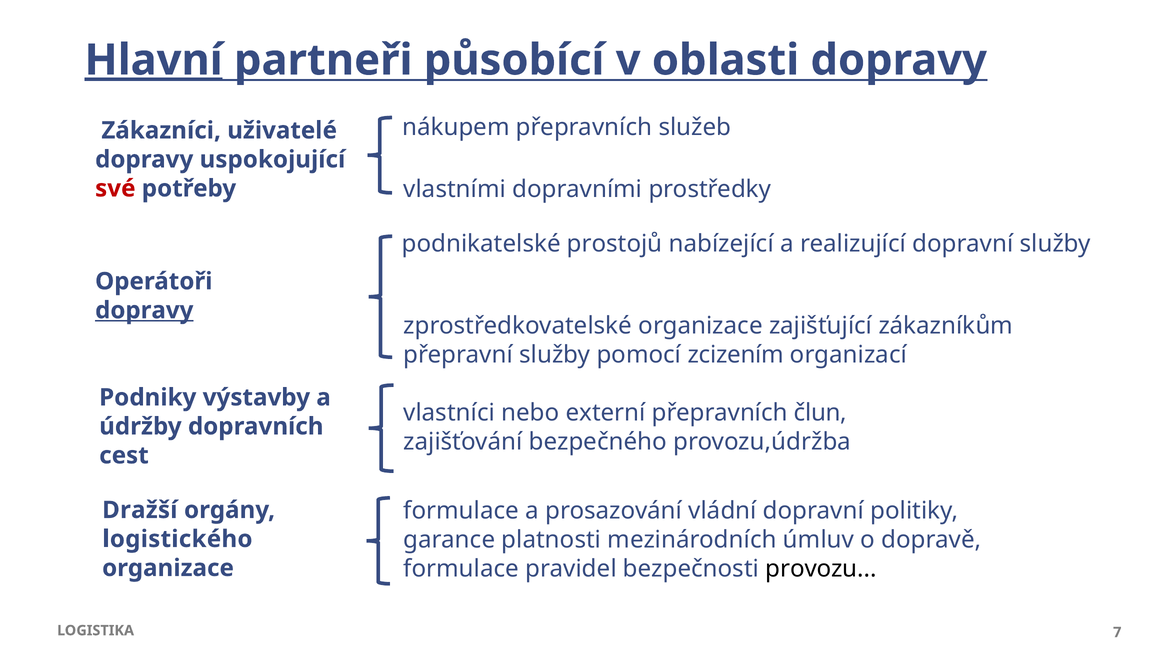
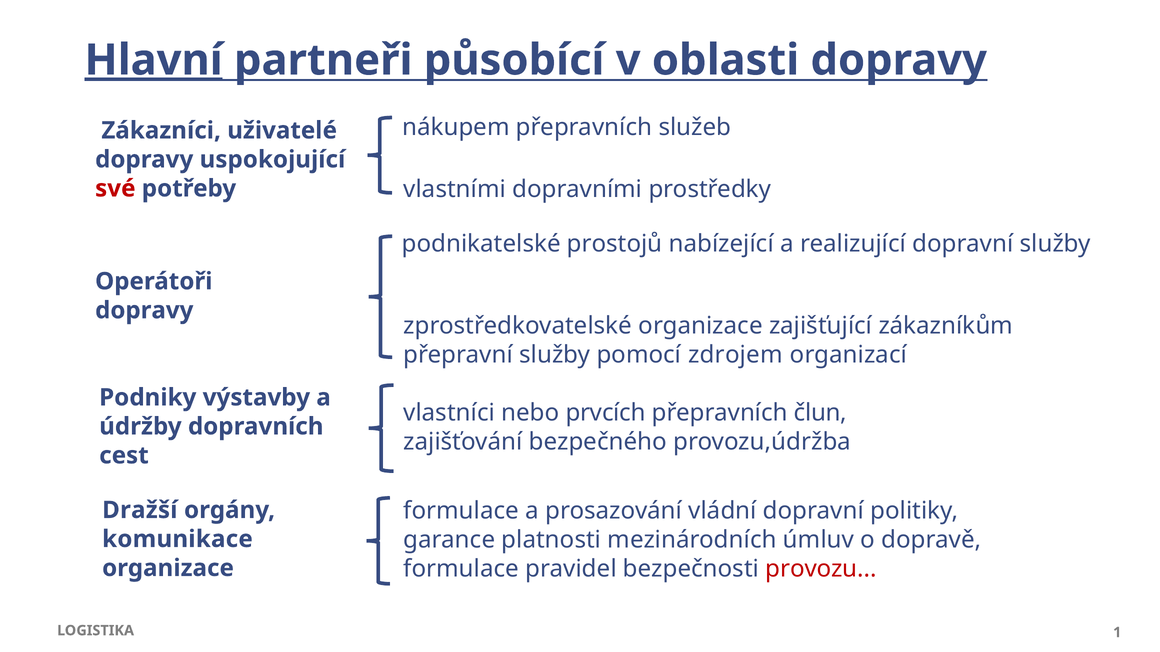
dopravy at (144, 311) underline: present -> none
zcizením: zcizením -> zdrojem
externí: externí -> prvcích
logistického: logistického -> komunikace
provozu colour: black -> red
7: 7 -> 1
